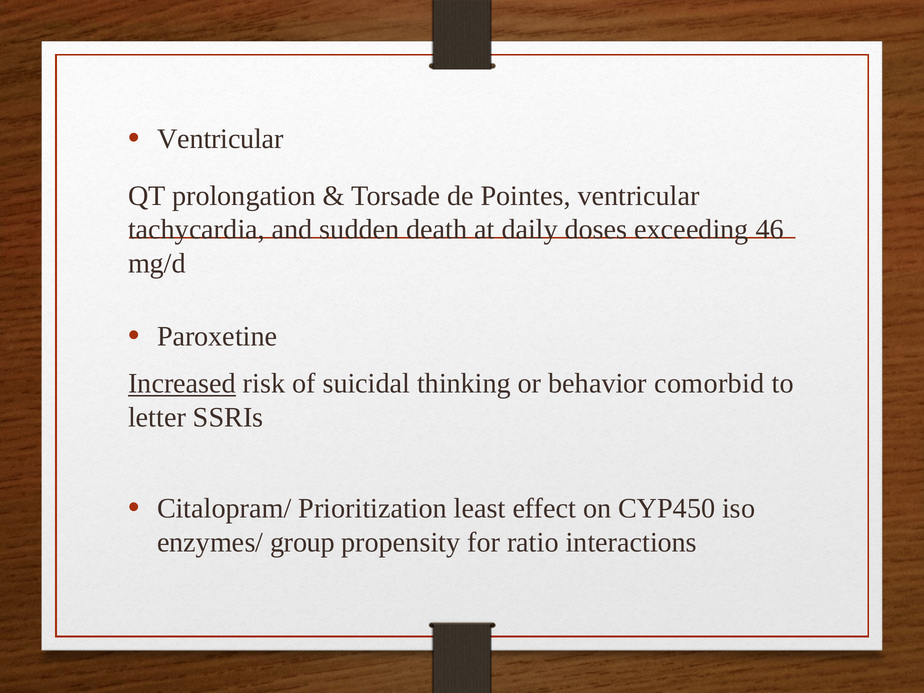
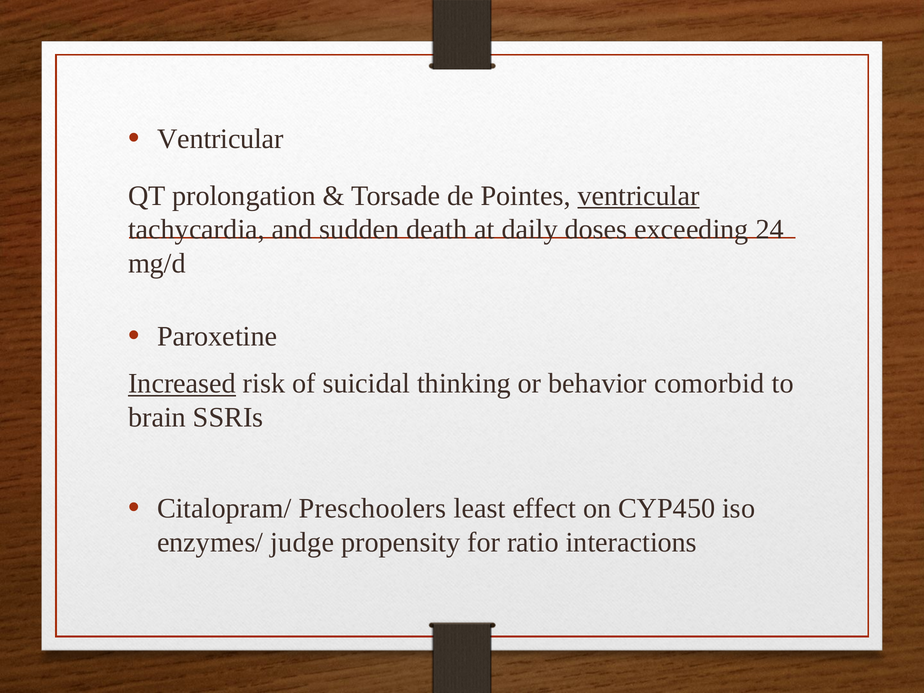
ventricular at (639, 196) underline: none -> present
46: 46 -> 24
letter: letter -> brain
Prioritization: Prioritization -> Preschoolers
group: group -> judge
